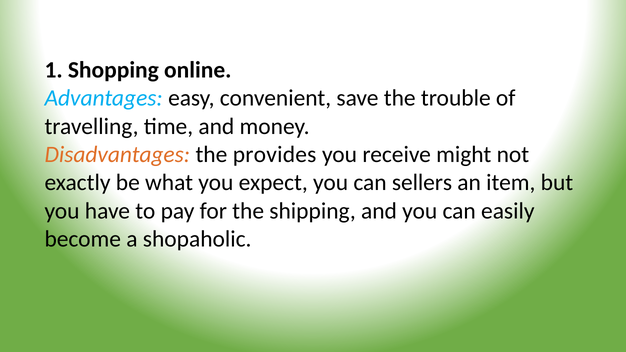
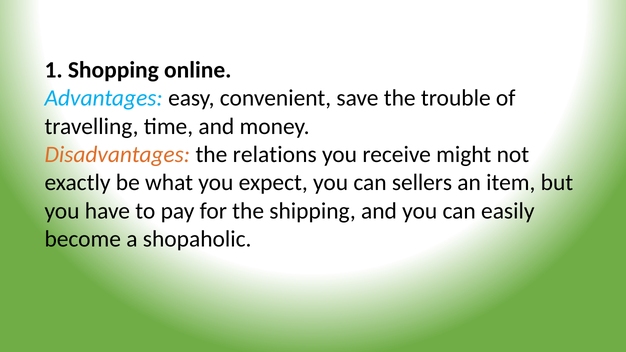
provides: provides -> relations
